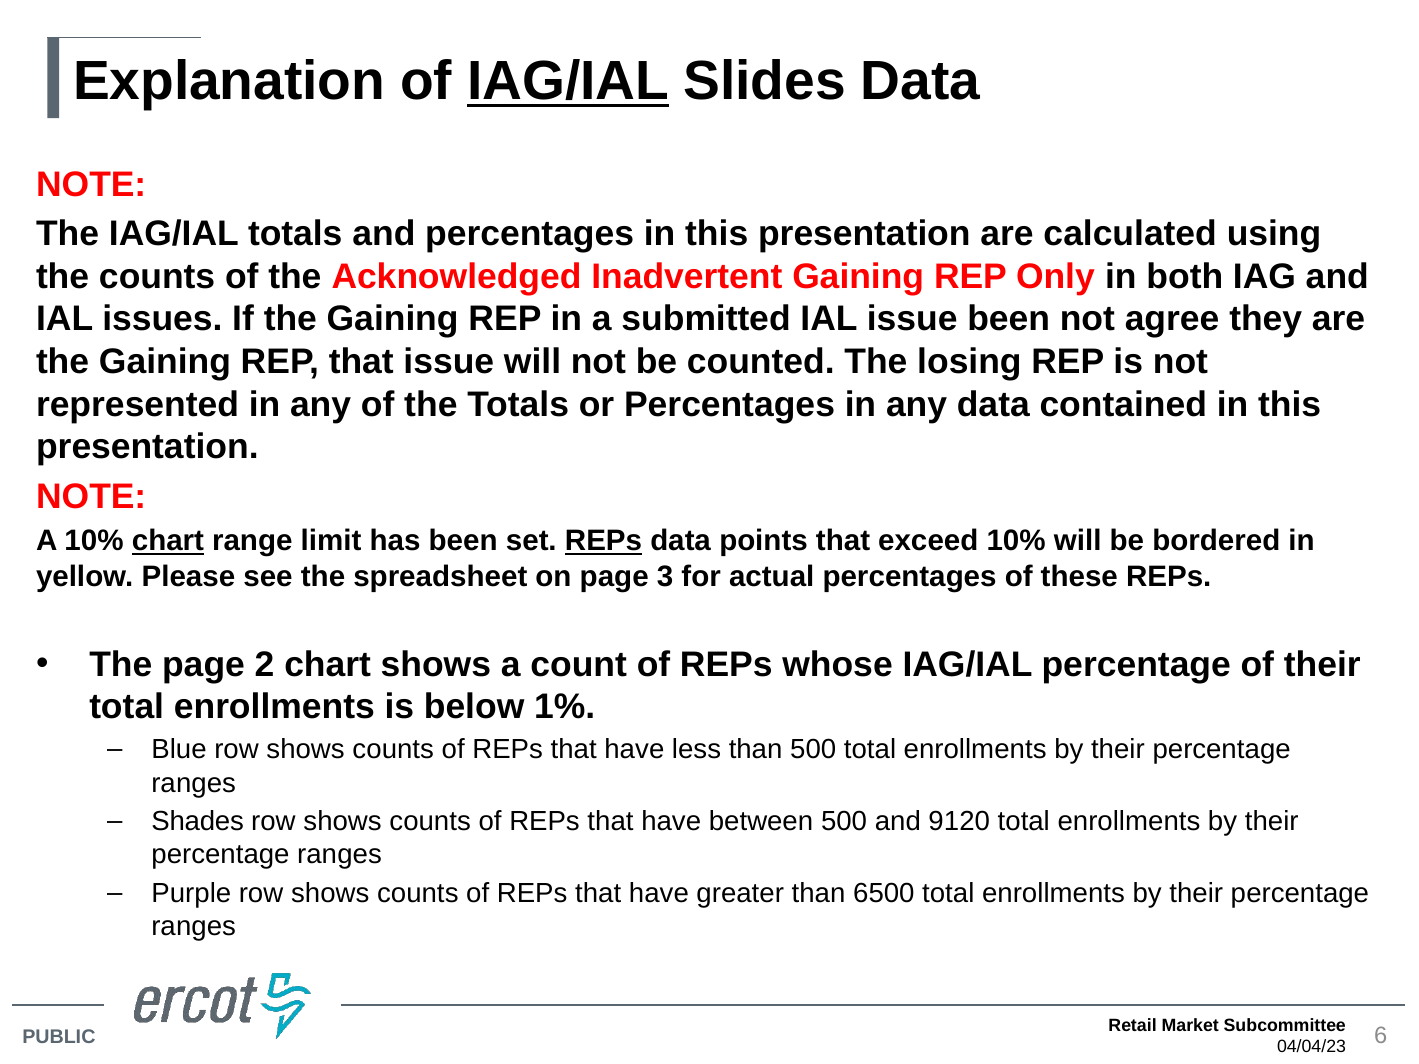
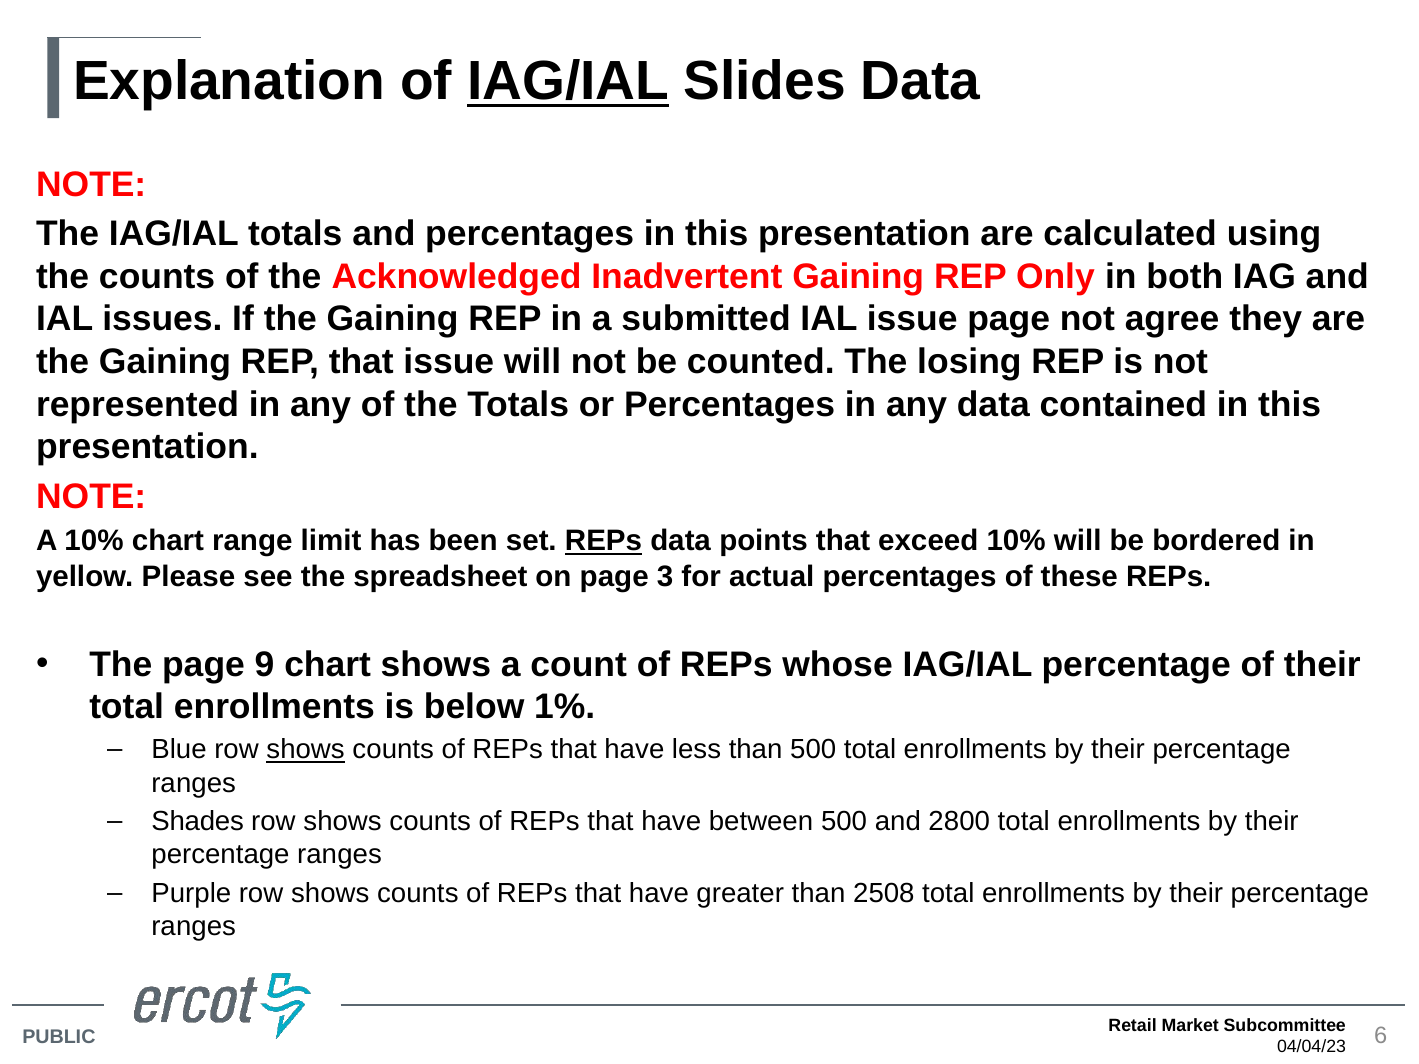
issue been: been -> page
chart at (168, 541) underline: present -> none
2: 2 -> 9
shows at (306, 750) underline: none -> present
9120: 9120 -> 2800
6500: 6500 -> 2508
